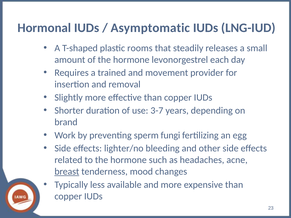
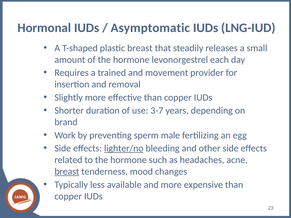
plastic rooms: rooms -> breast
fungi: fungi -> male
lighter/no underline: none -> present
